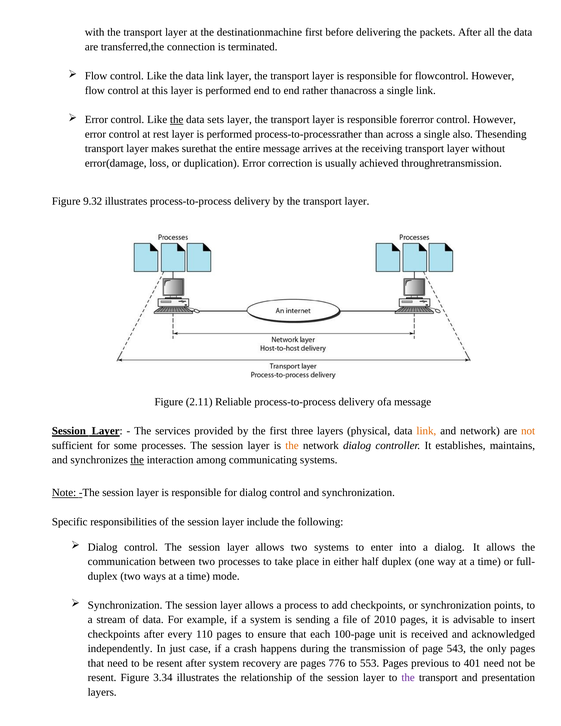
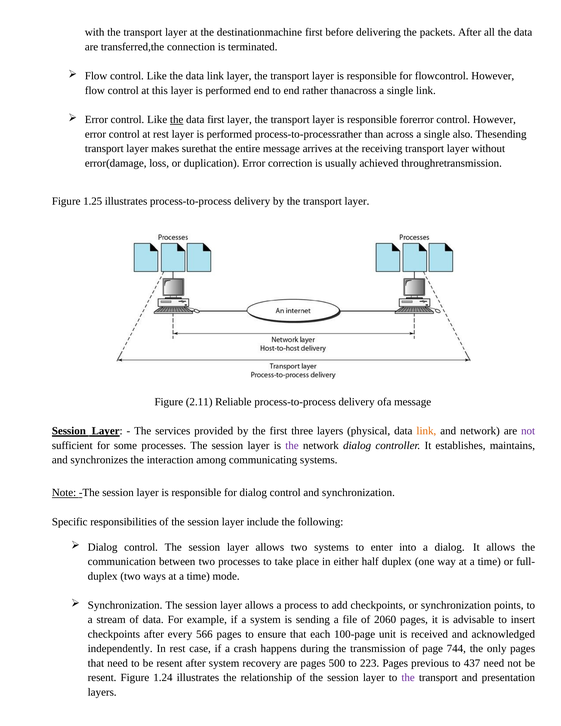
data sets: sets -> first
9.32: 9.32 -> 1.25
not at (528, 431) colour: orange -> purple
the at (292, 446) colour: orange -> purple
the at (137, 460) underline: present -> none
2010: 2010 -> 2060
110: 110 -> 566
In just: just -> rest
543: 543 -> 744
776: 776 -> 500
553: 553 -> 223
401: 401 -> 437
3.34: 3.34 -> 1.24
